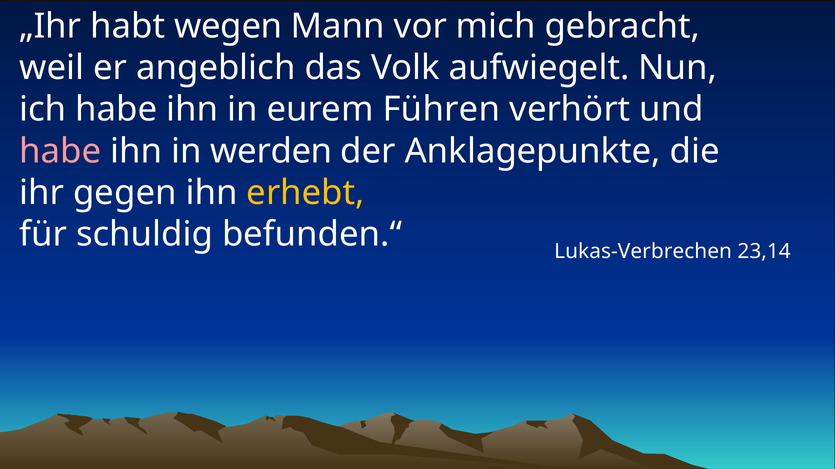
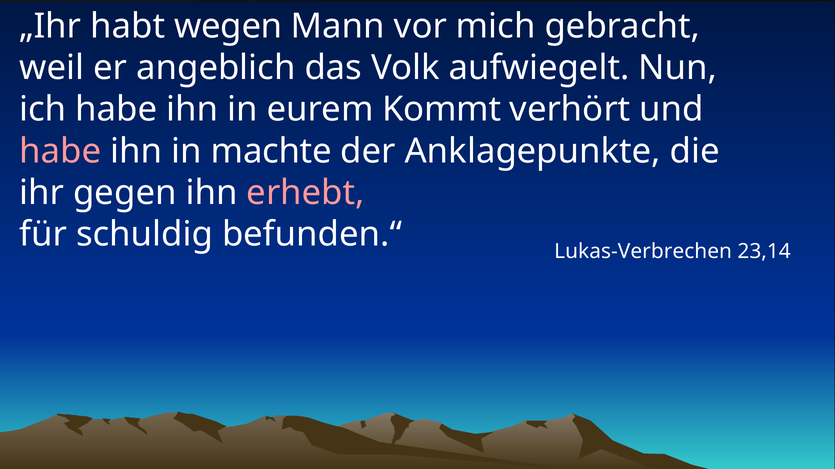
Führen: Führen -> Kommt
werden: werden -> machte
erhebt colour: yellow -> pink
